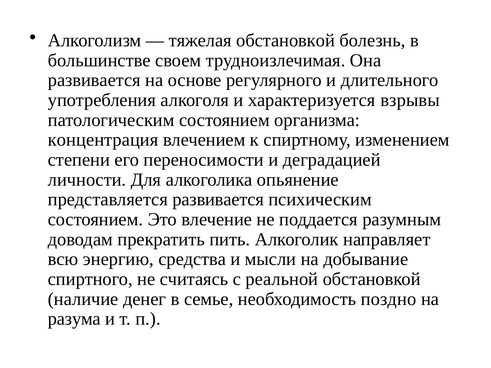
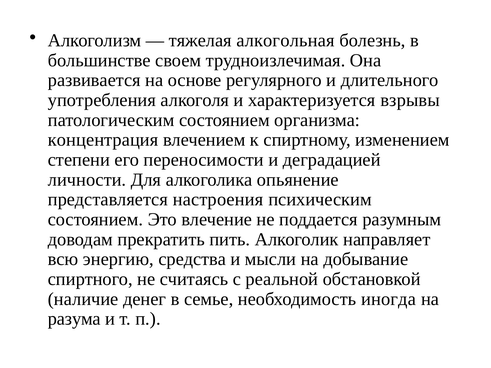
тяжелая обстановкой: обстановкой -> алкогольная
представляется развивается: развивается -> настроения
поздно: поздно -> иногда
